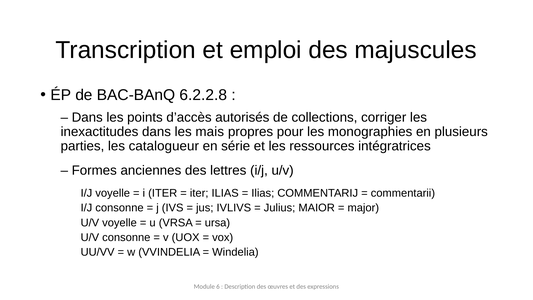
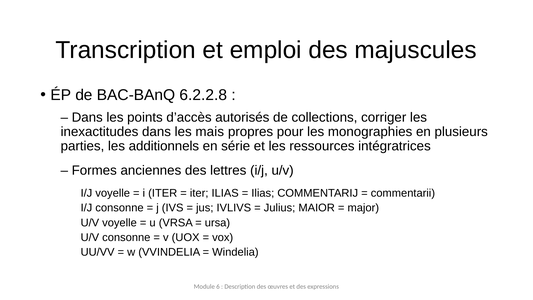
catalogueur: catalogueur -> additionnels
